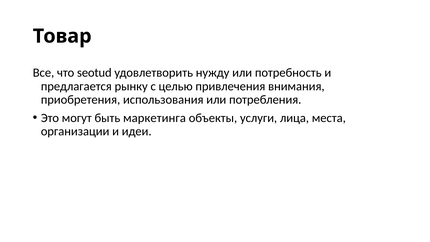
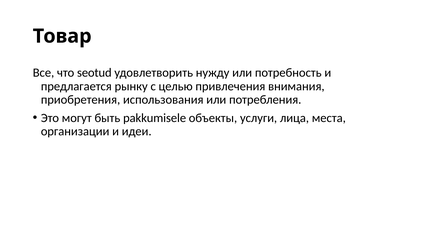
маркетинга: маркетинга -> pakkumisele
